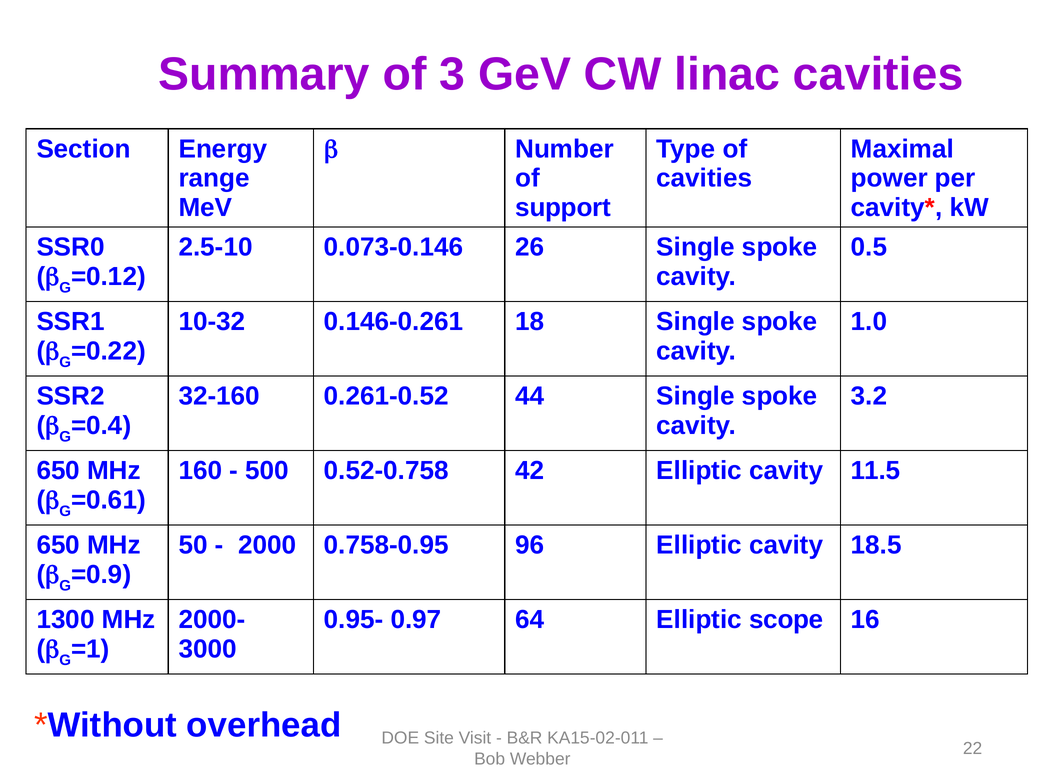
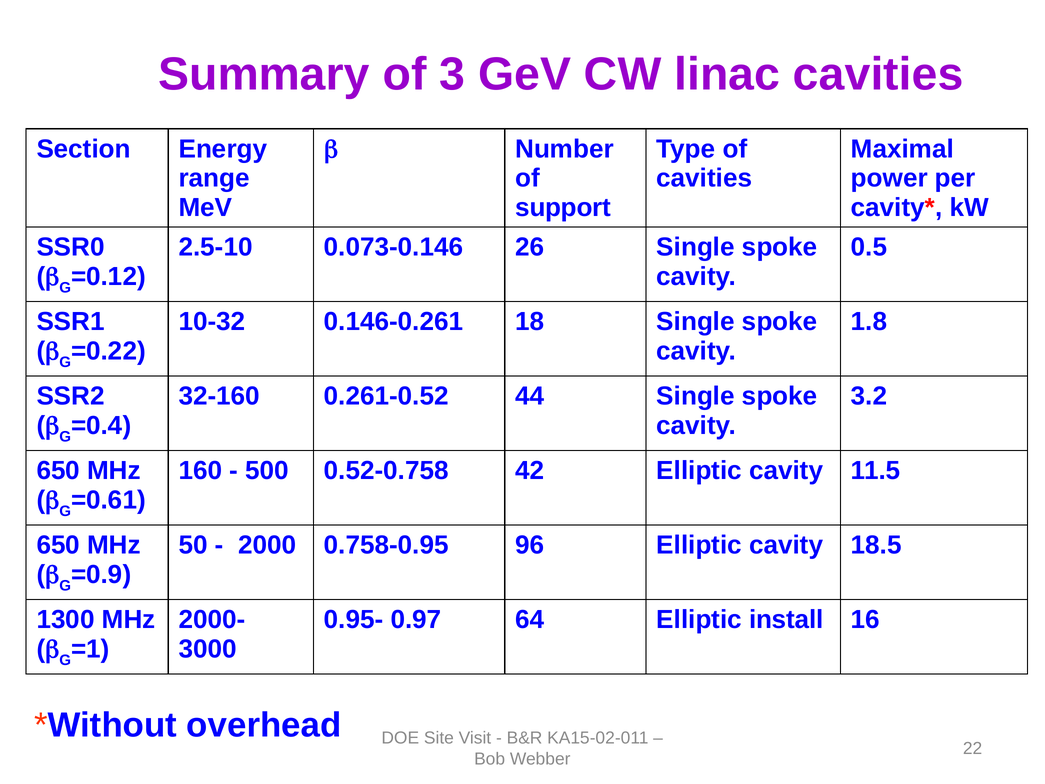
1.0: 1.0 -> 1.8
scope: scope -> install
